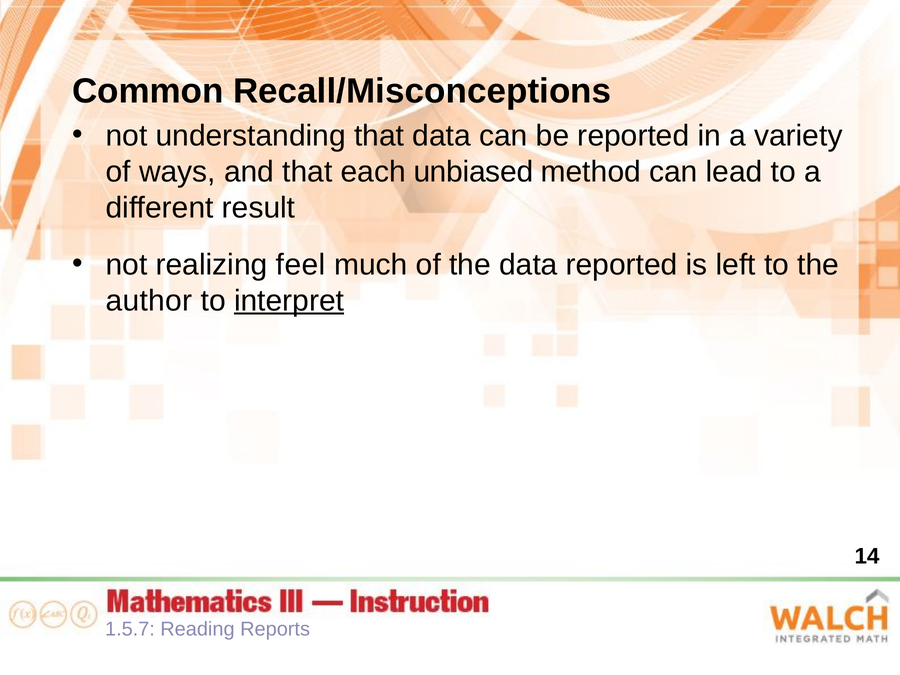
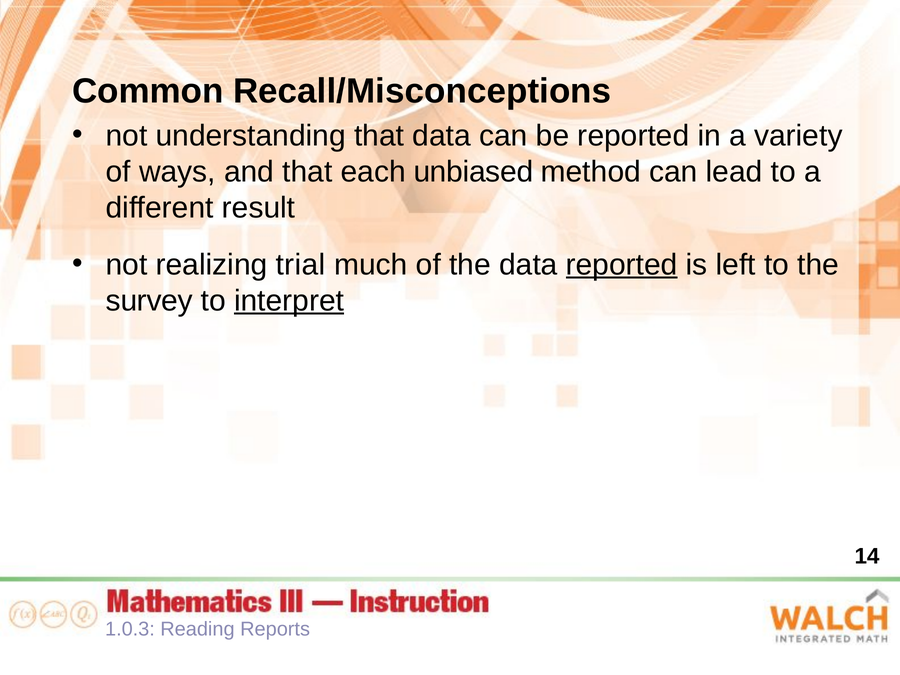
feel: feel -> trial
reported at (622, 265) underline: none -> present
author: author -> survey
1.5.7: 1.5.7 -> 1.0.3
